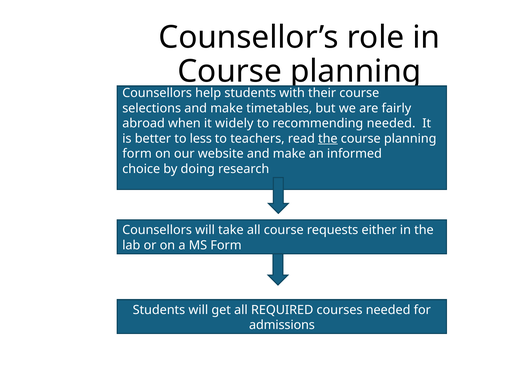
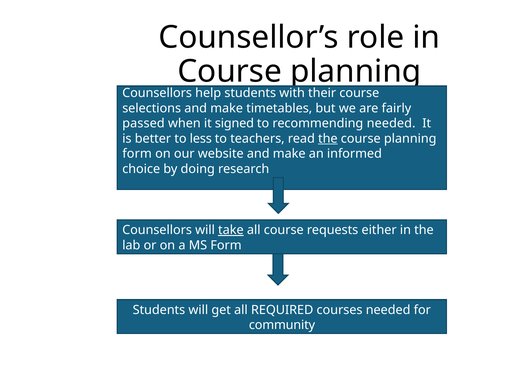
abroad: abroad -> passed
widely: widely -> signed
take underline: none -> present
admissions: admissions -> community
